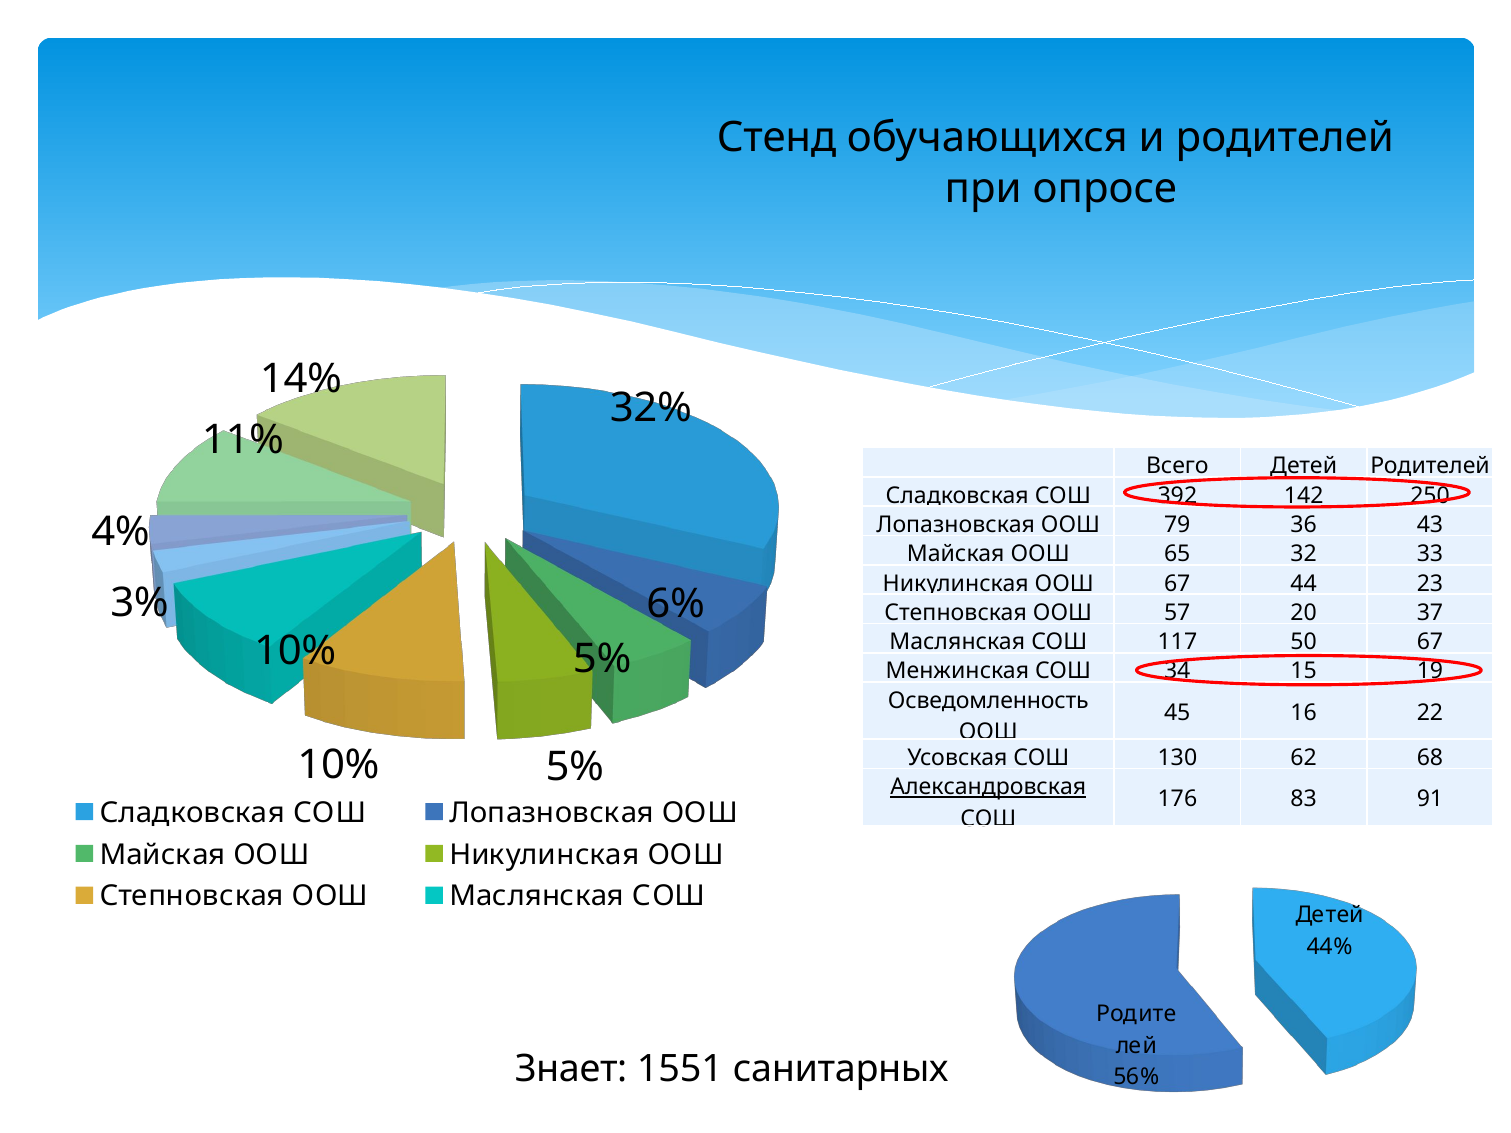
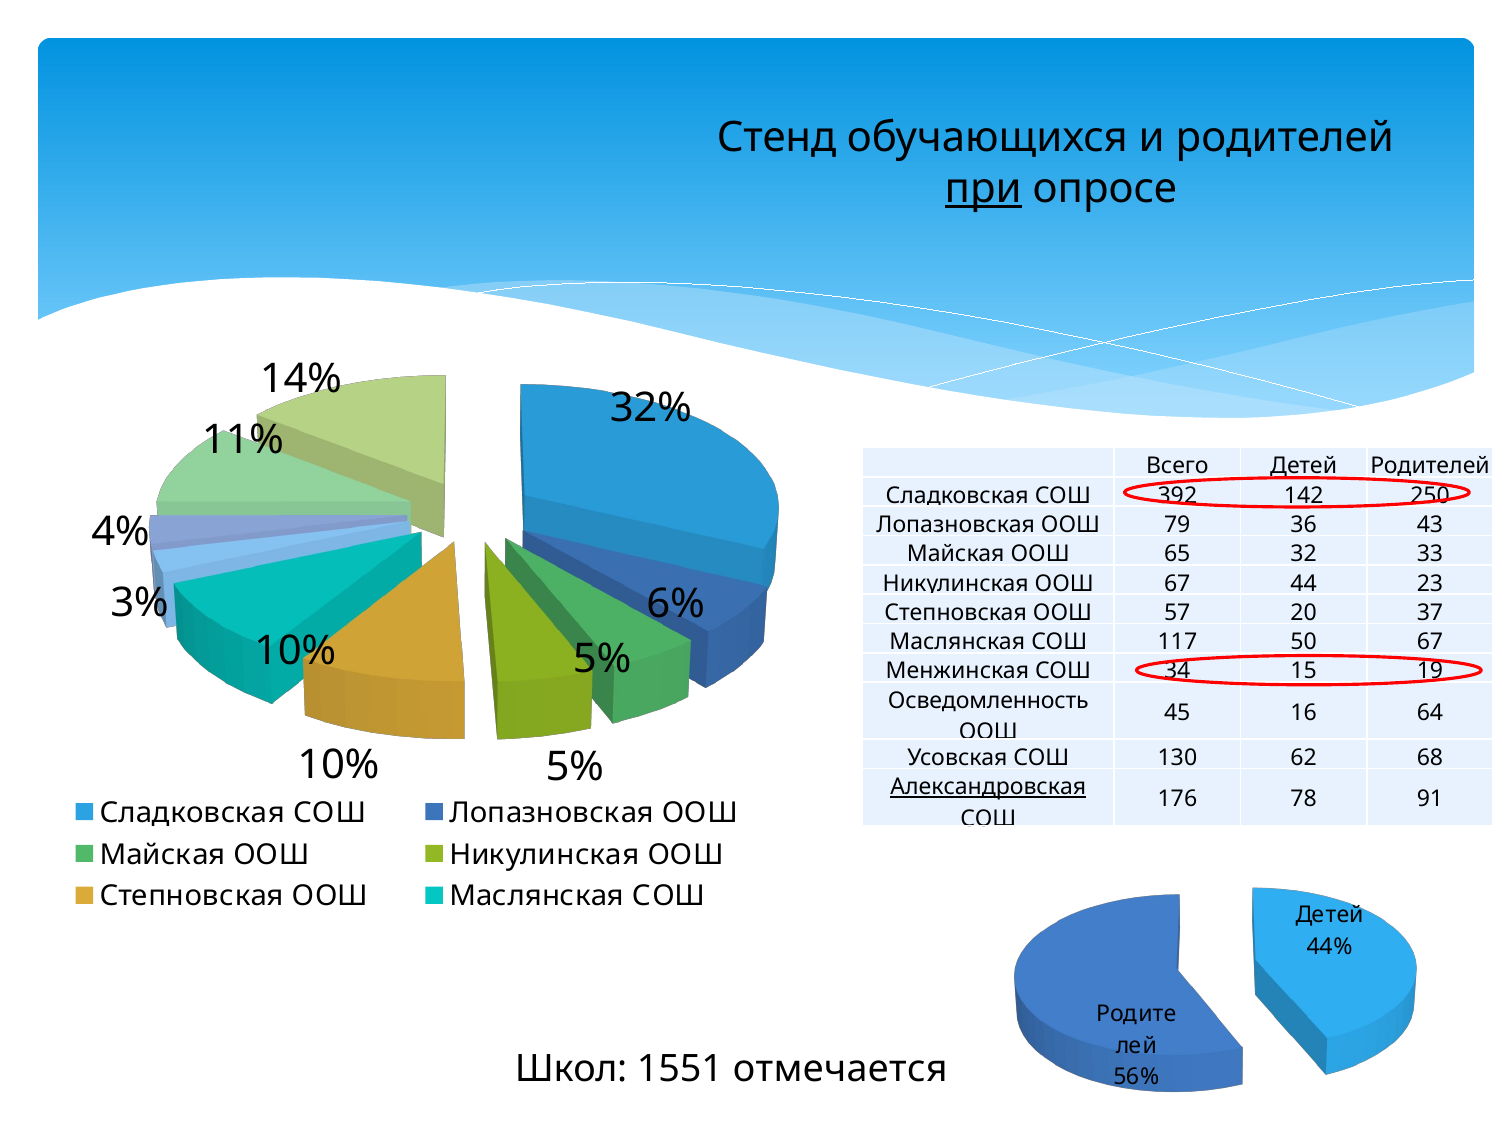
при underline: none -> present
22: 22 -> 64
83: 83 -> 78
Знает: Знает -> Школ
санитарных: санитарных -> отмечается
